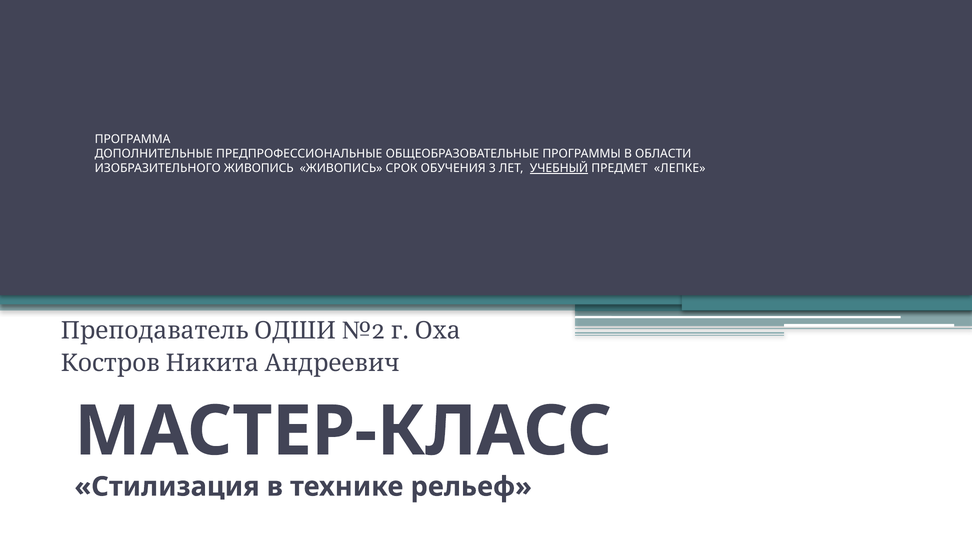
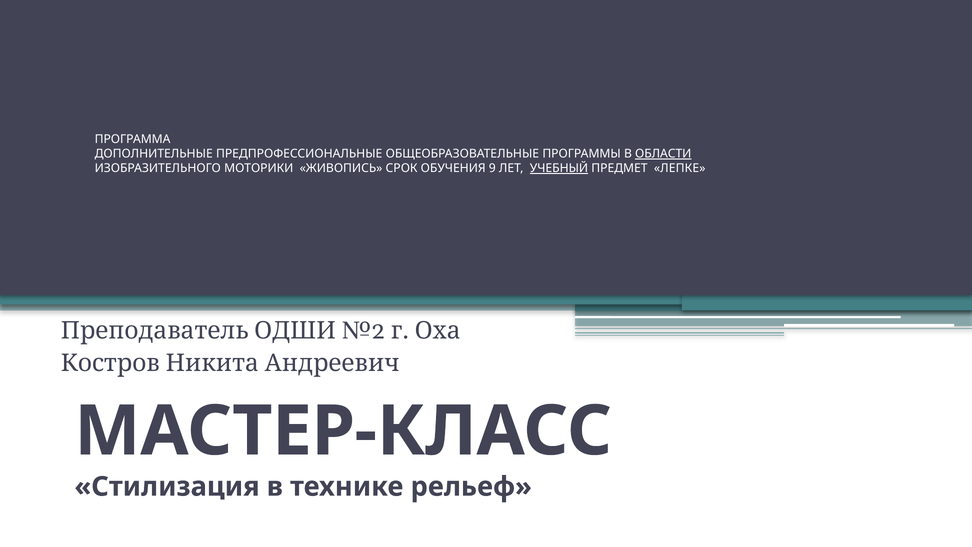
ОБЛАСТИ underline: none -> present
ИЗОБРАЗИТЕЛЬНОГО ЖИВОПИСЬ: ЖИВОПИСЬ -> МОТОРИКИ
3: 3 -> 9
